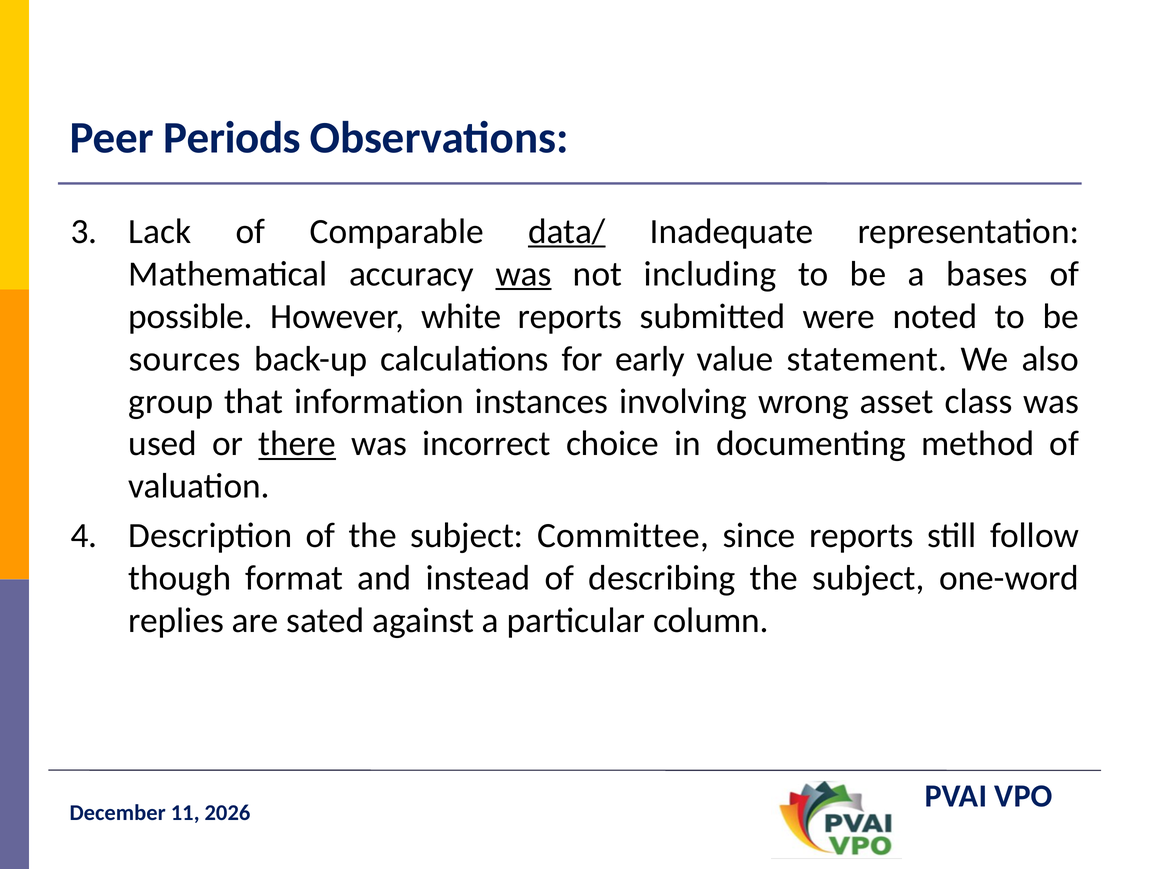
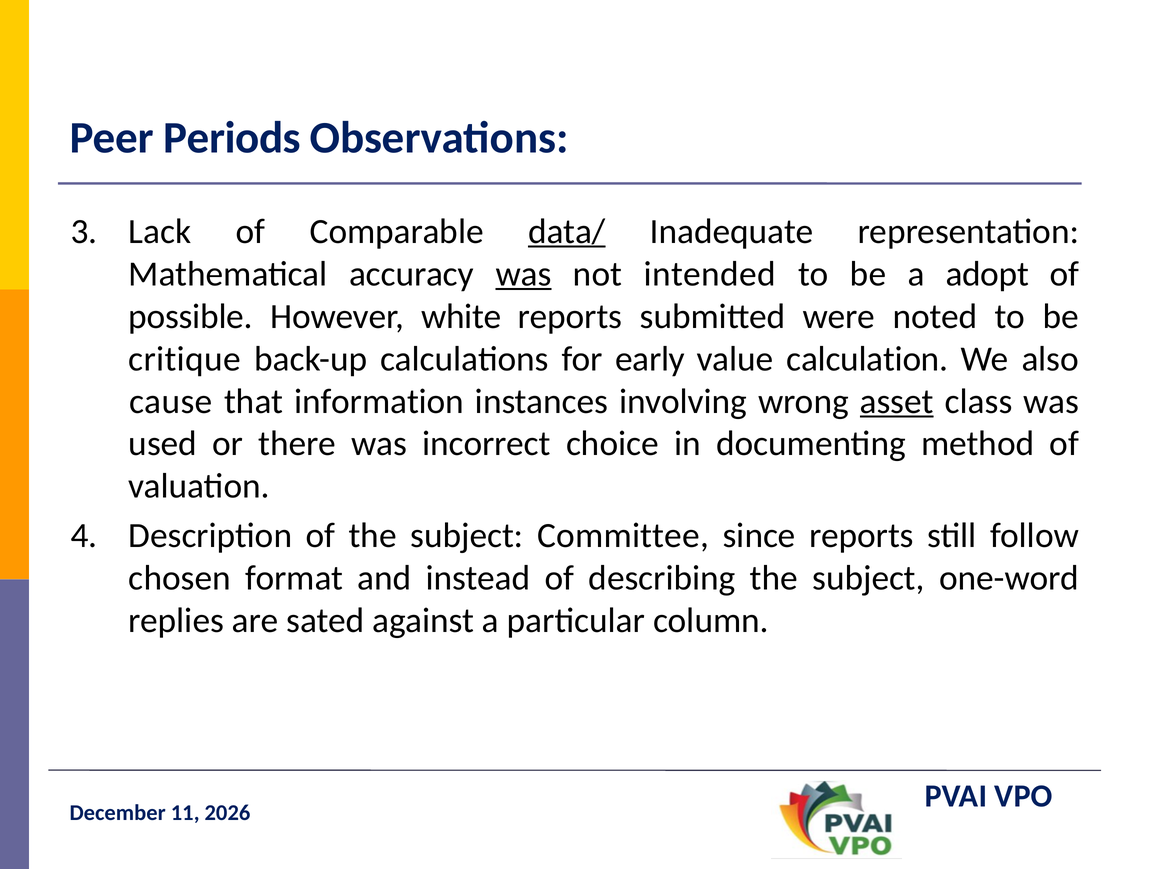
including: including -> intended
bases: bases -> adopt
sources: sources -> critique
statement: statement -> calculation
group: group -> cause
asset underline: none -> present
there underline: present -> none
though: though -> chosen
